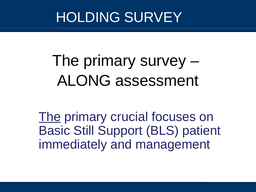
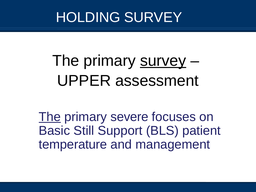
survey at (163, 61) underline: none -> present
ALONG: ALONG -> UPPER
crucial: crucial -> severe
immediately: immediately -> temperature
